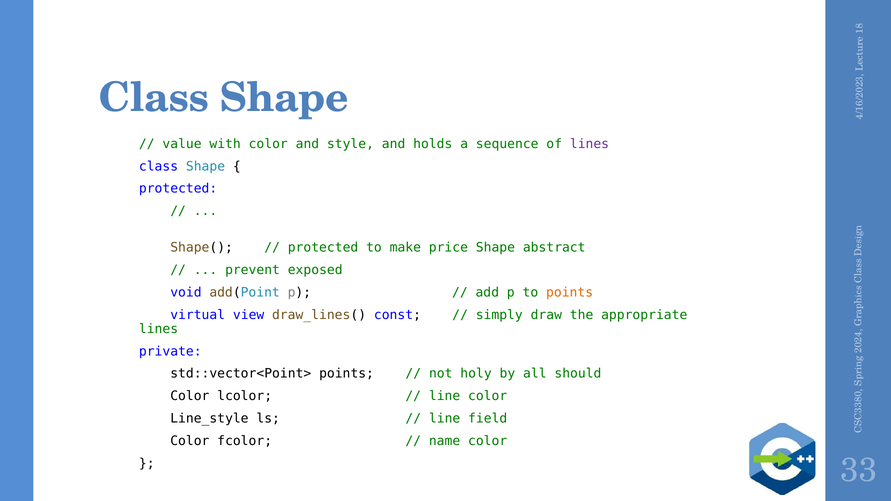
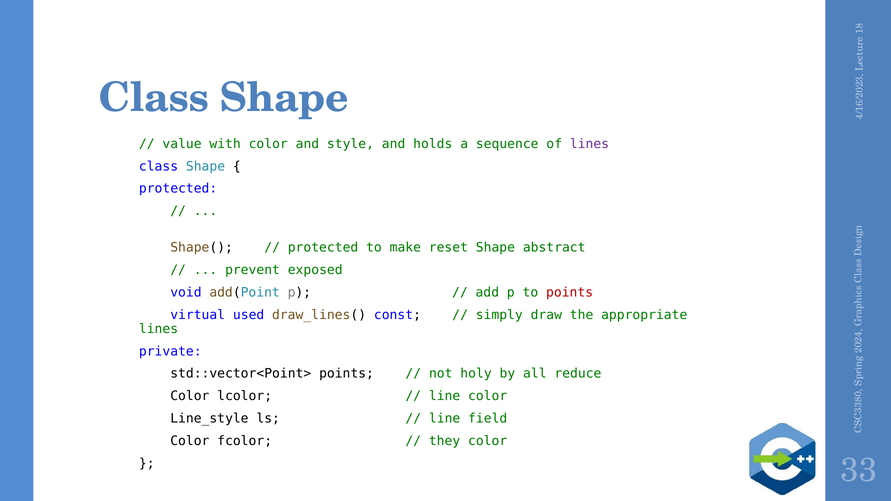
price: price -> reset
points at (570, 292) colour: orange -> red
view: view -> used
should: should -> reduce
name: name -> they
